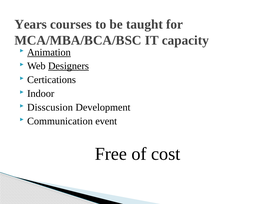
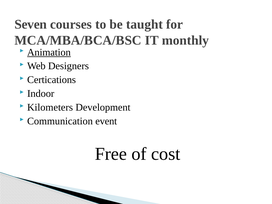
Years: Years -> Seven
capacity: capacity -> monthly
Designers underline: present -> none
Disscusion: Disscusion -> Kilometers
